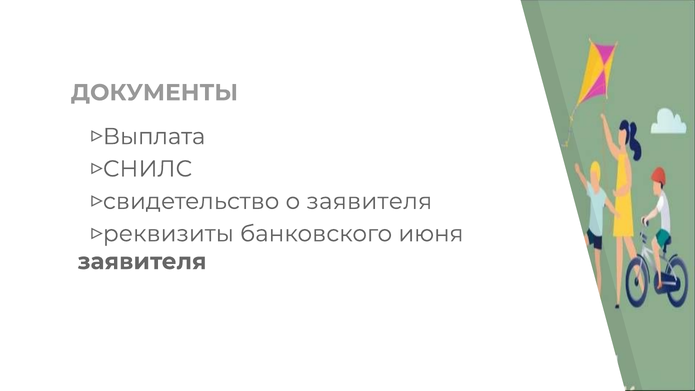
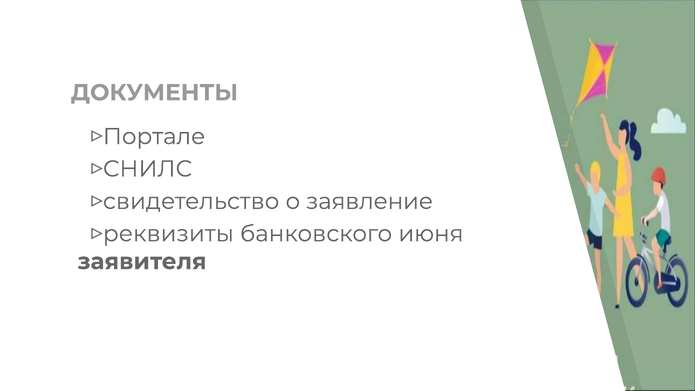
Выплата: Выплата -> Портале
о заявителя: заявителя -> заявление
